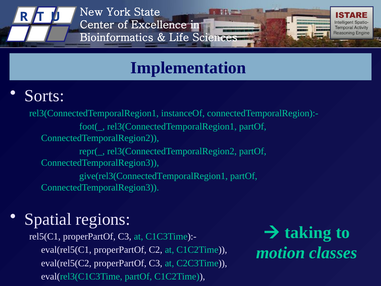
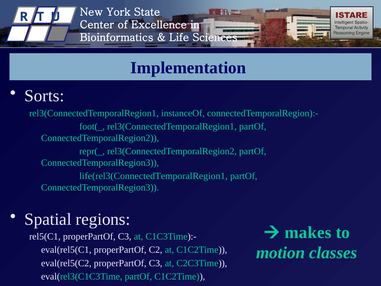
give(rel3(ConnectedTemporalRegion1: give(rel3(ConnectedTemporalRegion1 -> life(rel3(ConnectedTemporalRegion1
taking: taking -> makes
